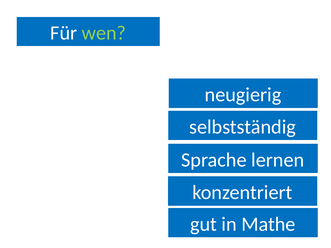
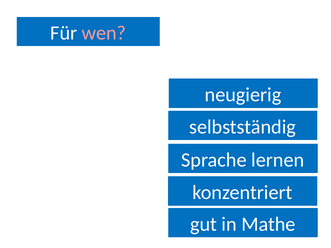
wen colour: light green -> pink
